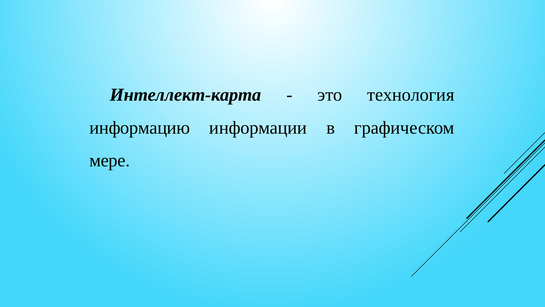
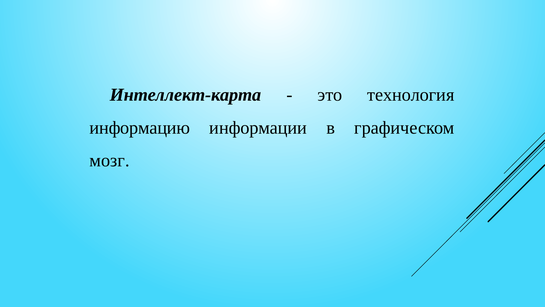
мере: мере -> мозг
